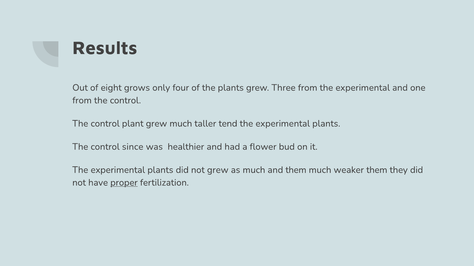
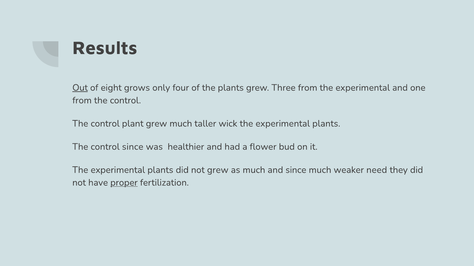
Out underline: none -> present
tend: tend -> wick
and them: them -> since
weaker them: them -> need
